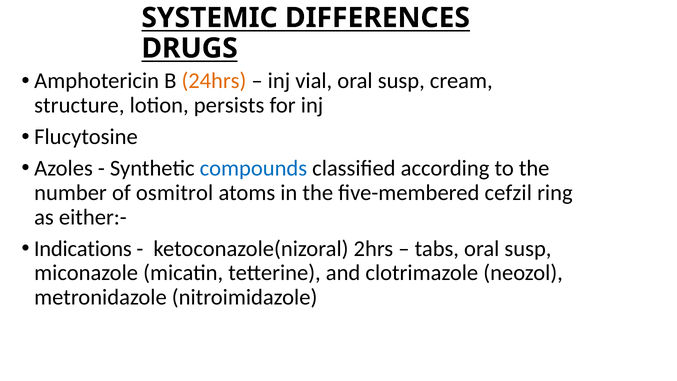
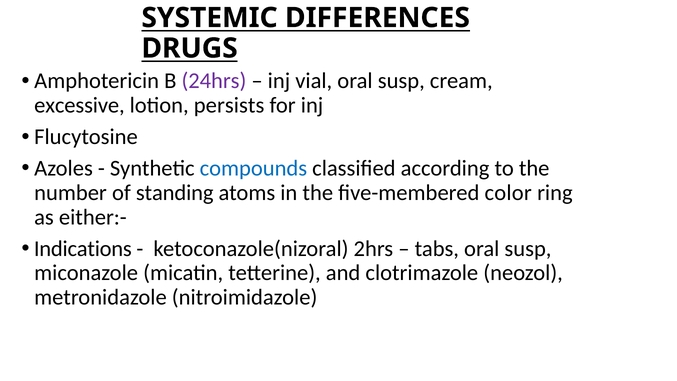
24hrs colour: orange -> purple
structure: structure -> excessive
osmitrol: osmitrol -> standing
cefzil: cefzil -> color
